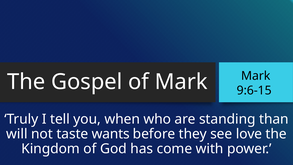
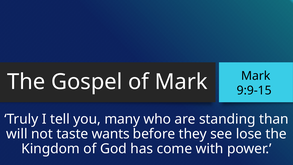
9:6-15: 9:6-15 -> 9:9-15
when: when -> many
love: love -> lose
